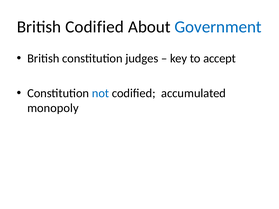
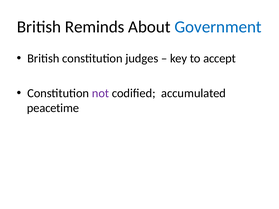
British Codified: Codified -> Reminds
not colour: blue -> purple
monopoly: monopoly -> peacetime
